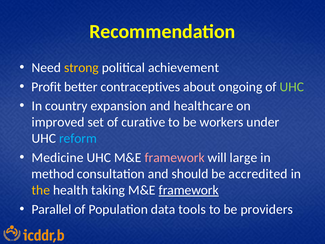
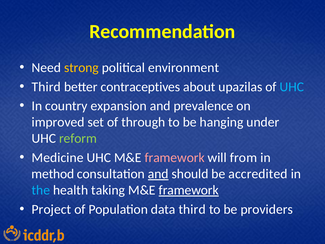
achievement: achievement -> environment
Profit at (46, 87): Profit -> Third
ongoing: ongoing -> upazilas
UHC at (292, 87) colour: light green -> light blue
healthcare: healthcare -> prevalence
curative: curative -> through
workers: workers -> hanging
reform colour: light blue -> light green
large: large -> from
and at (158, 174) underline: none -> present
the colour: yellow -> light blue
Parallel: Parallel -> Project
data tools: tools -> third
